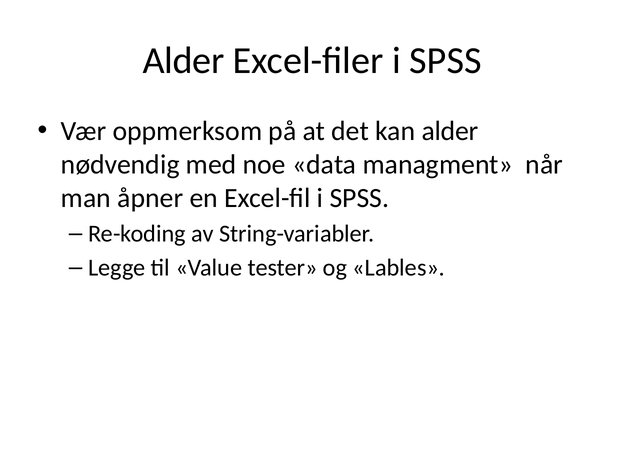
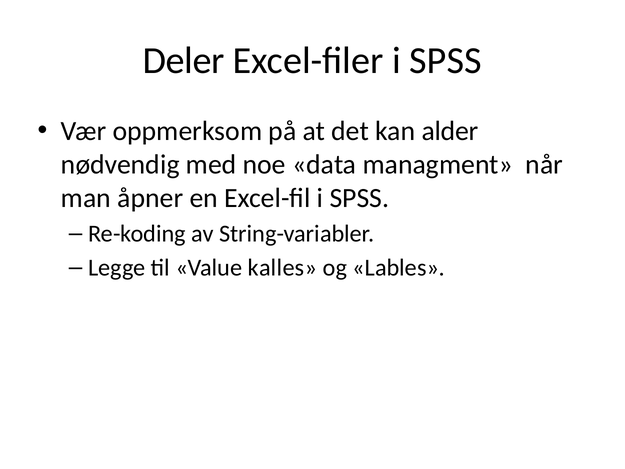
Alder at (184, 61): Alder -> Deler
tester: tester -> kalles
